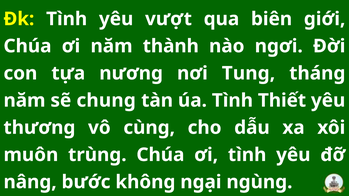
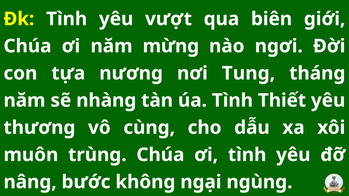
thành: thành -> mừng
chung: chung -> nhàng
